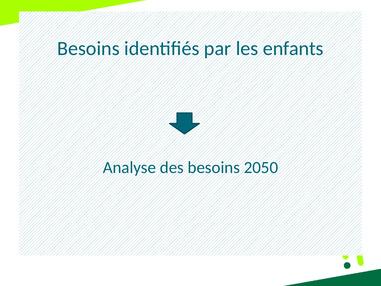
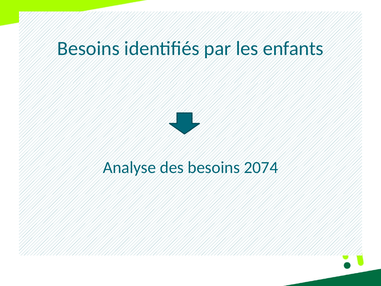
2050: 2050 -> 2074
